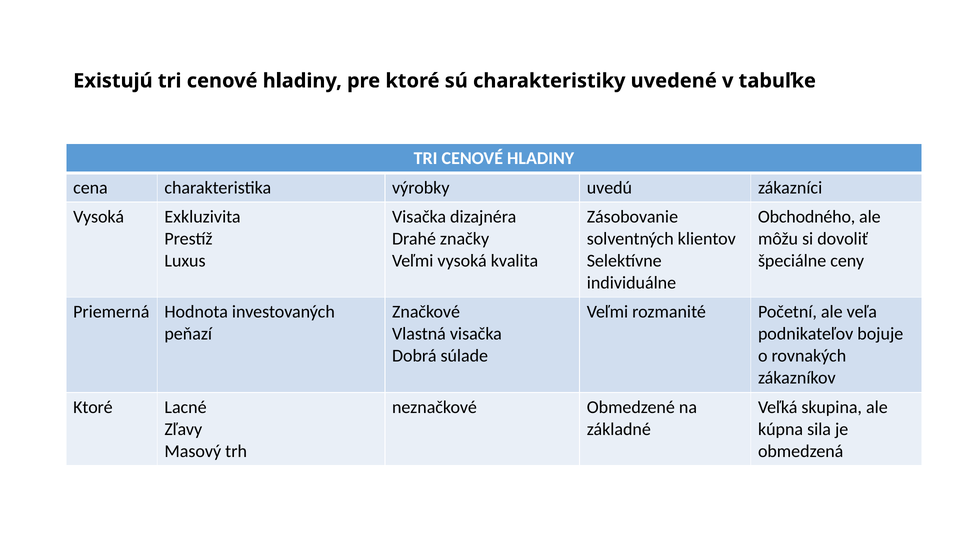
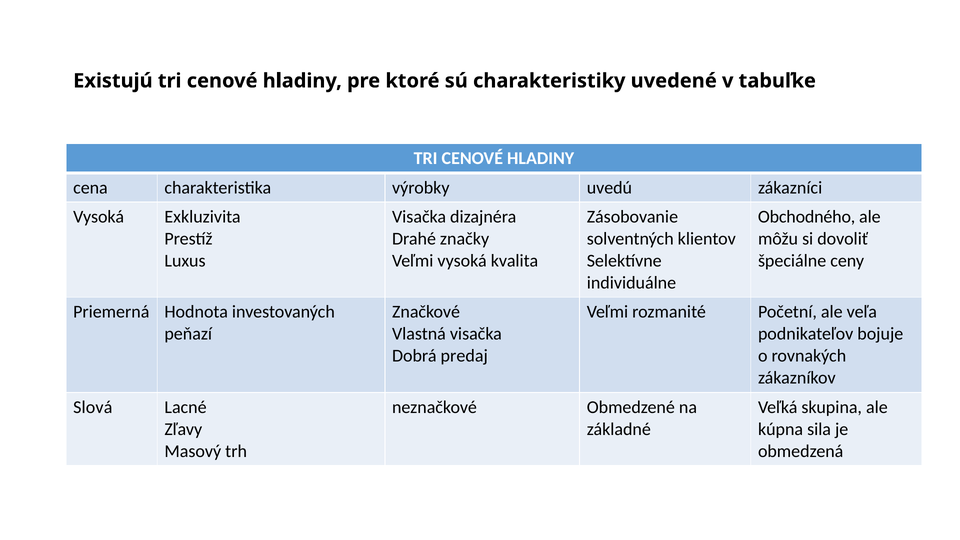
súlade: súlade -> predaj
Ktoré at (93, 407): Ktoré -> Slová
